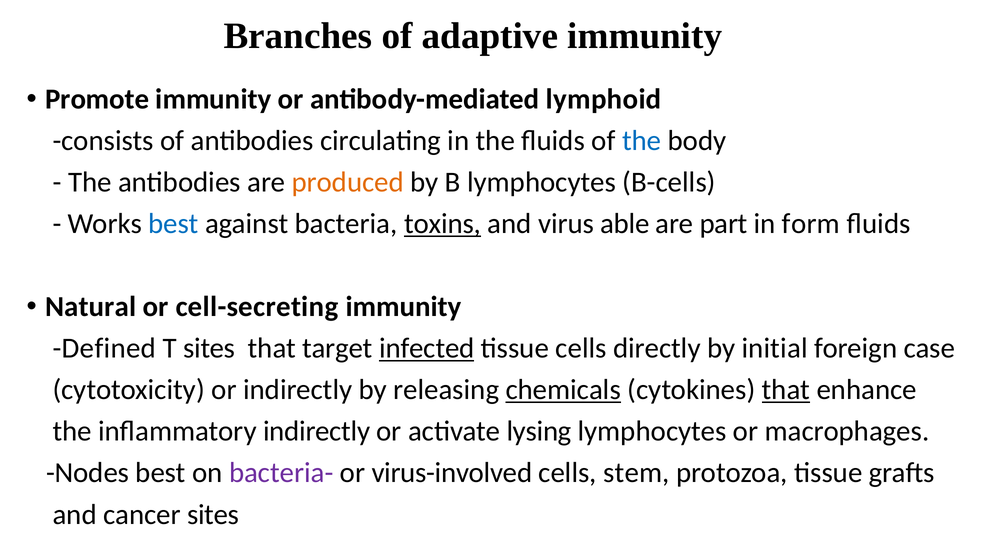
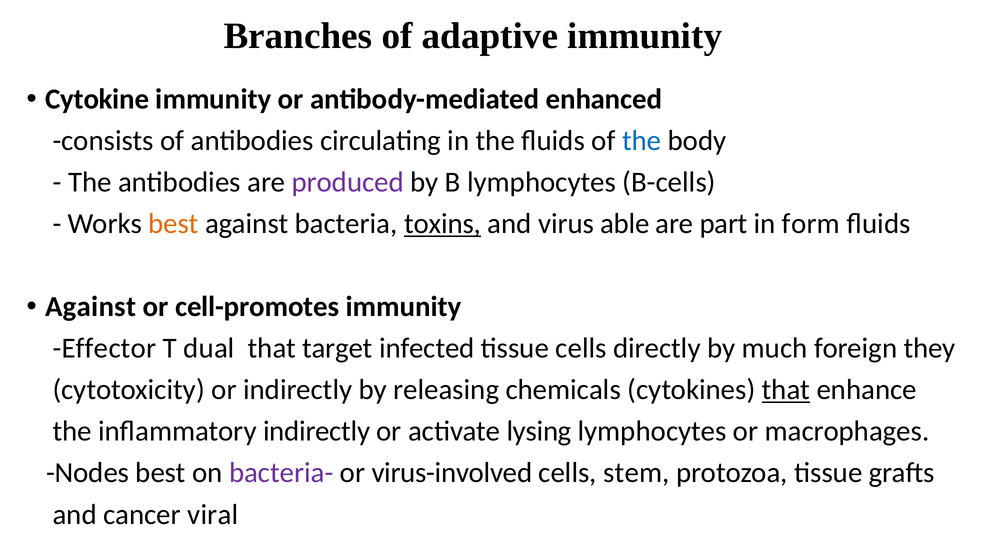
Promote: Promote -> Cytokine
lymphoid: lymphoid -> enhanced
produced colour: orange -> purple
best at (174, 224) colour: blue -> orange
Natural at (91, 307): Natural -> Against
cell-secreting: cell-secreting -> cell-promotes
Defined: Defined -> Effector
T sites: sites -> dual
infected underline: present -> none
initial: initial -> much
case: case -> they
chemicals underline: present -> none
cancer sites: sites -> viral
